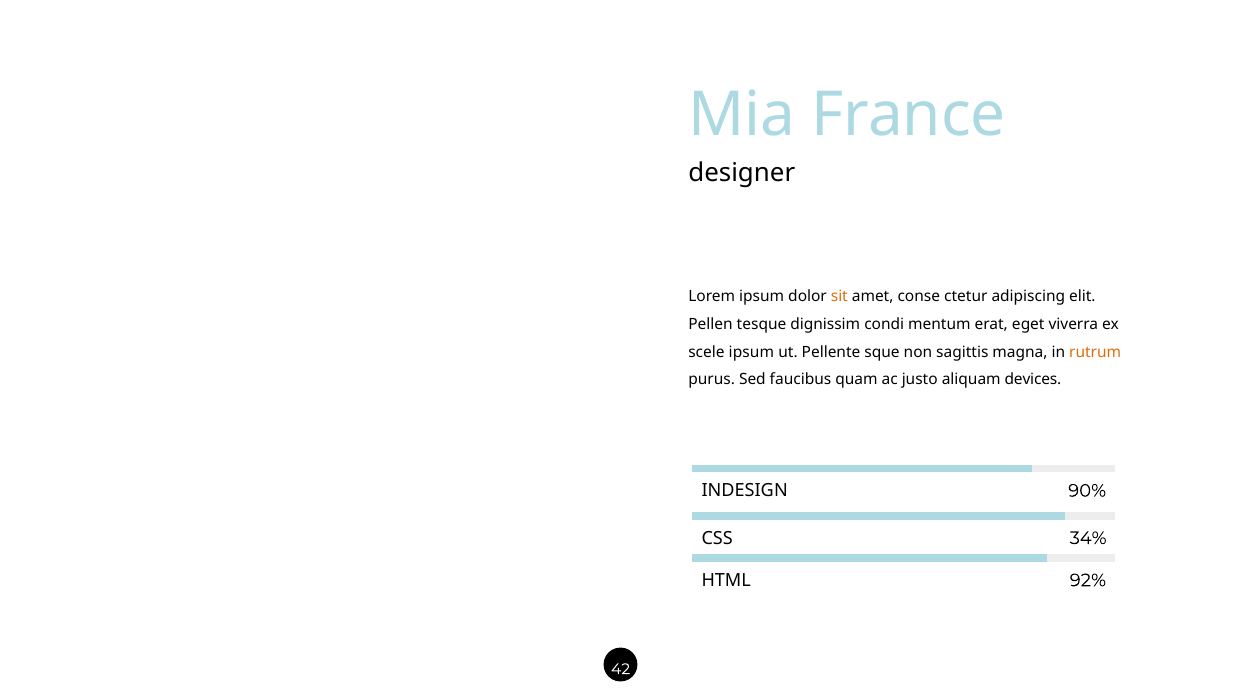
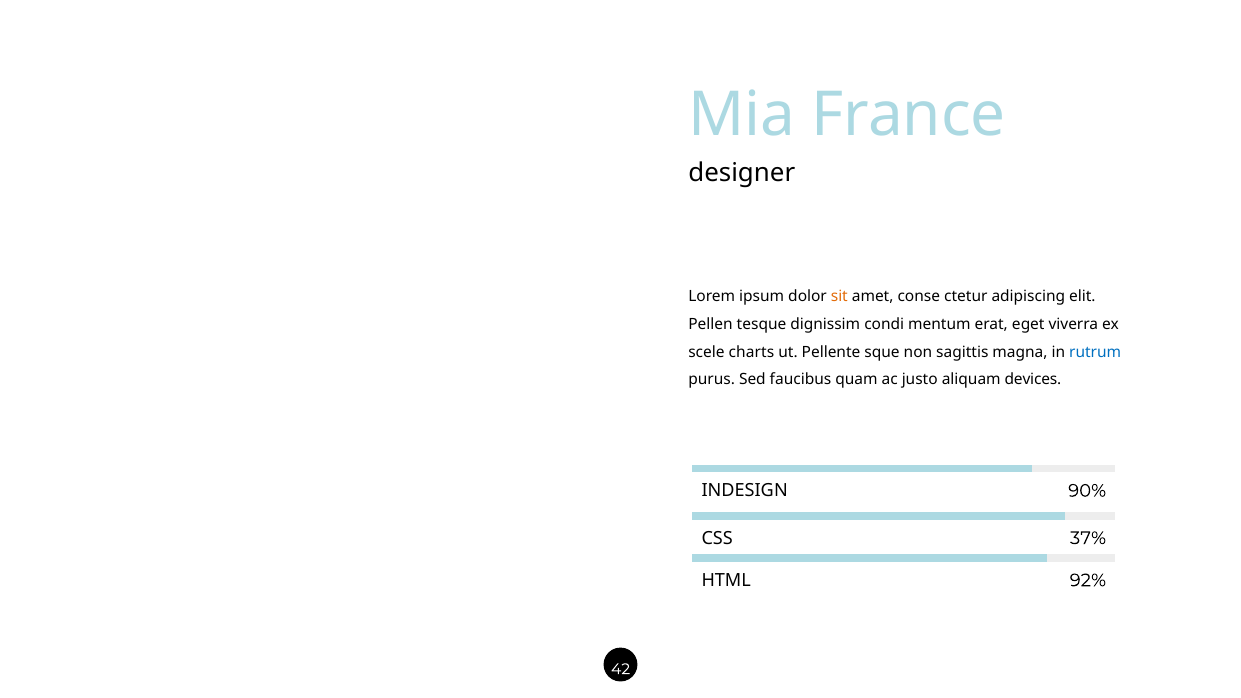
scele ipsum: ipsum -> charts
rutrum colour: orange -> blue
34%: 34% -> 37%
